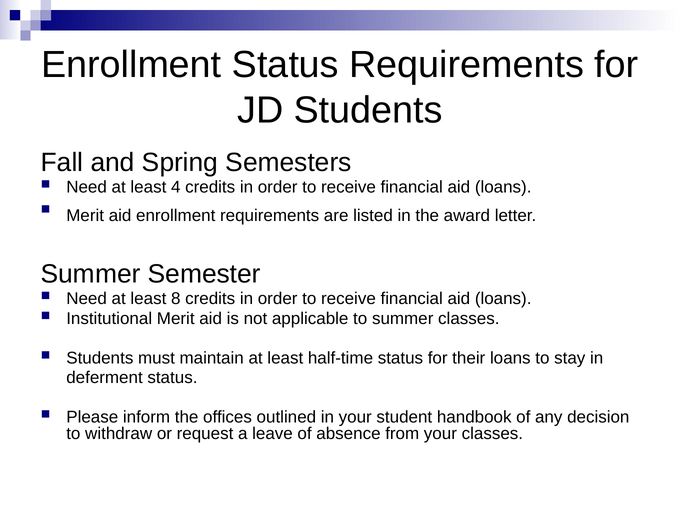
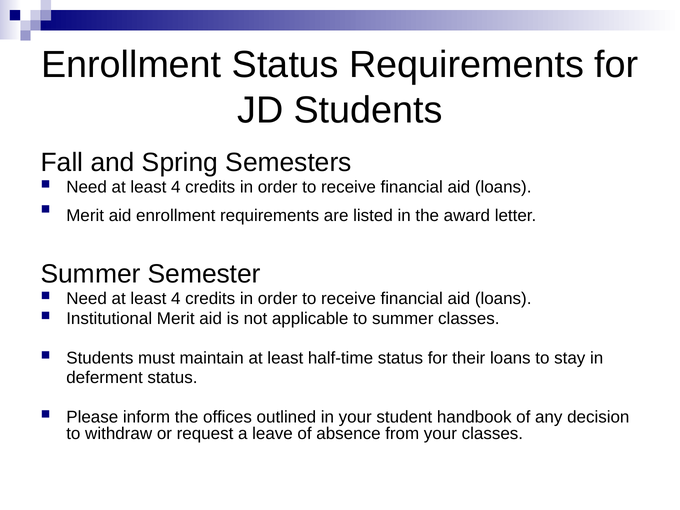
8 at (176, 299): 8 -> 4
